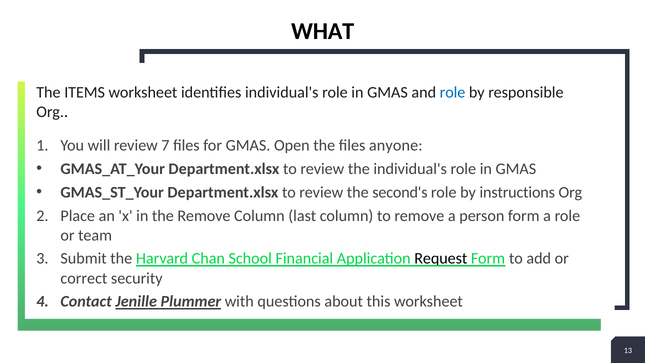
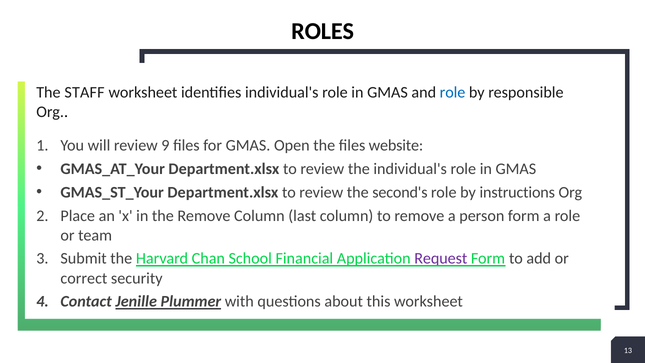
WHAT: WHAT -> ROLES
ITEMS: ITEMS -> STAFF
7: 7 -> 9
anyone: anyone -> website
Request colour: black -> purple
